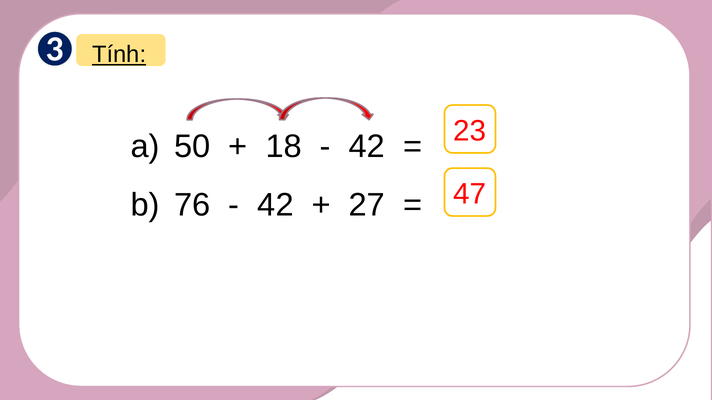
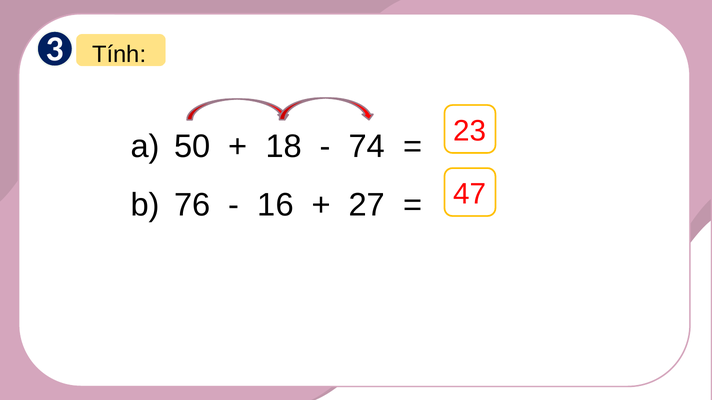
Tính underline: present -> none
42 at (367, 147): 42 -> 74
42 at (276, 205): 42 -> 16
